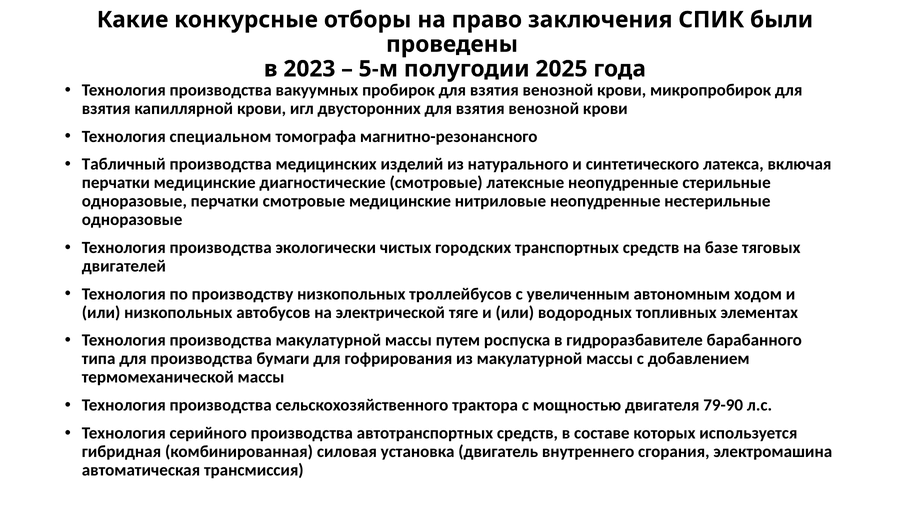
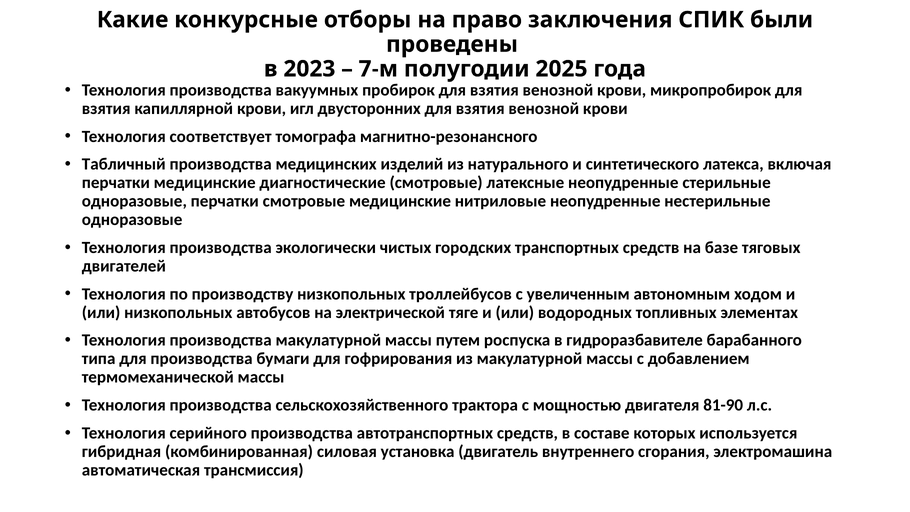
5-м: 5-м -> 7-м
специальном: специальном -> соответствует
79-90: 79-90 -> 81-90
